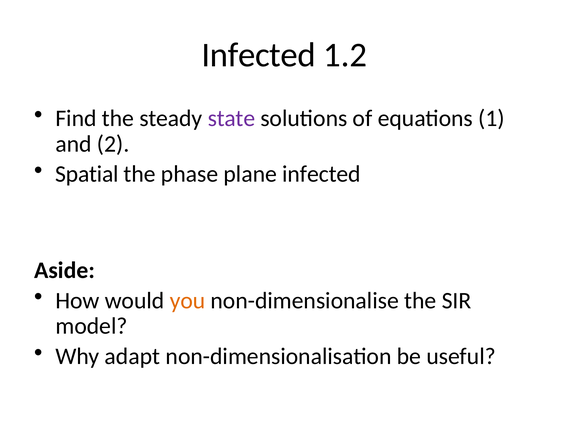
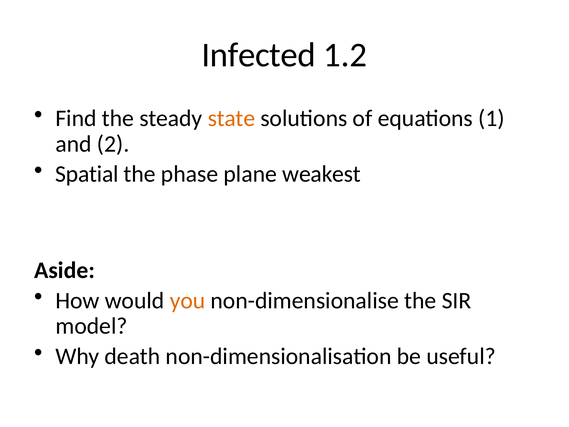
state colour: purple -> orange
plane infected: infected -> weakest
adapt: adapt -> death
